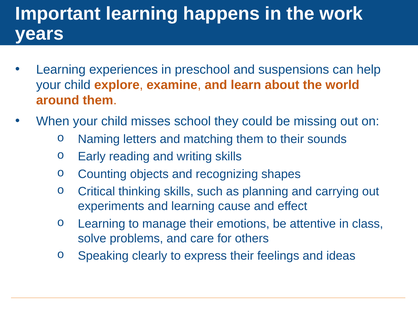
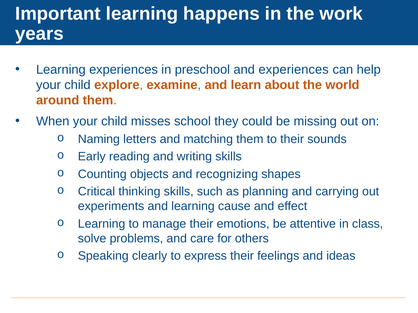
and suspensions: suspensions -> experiences
